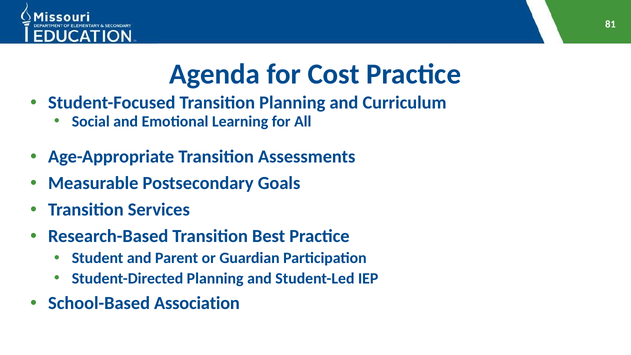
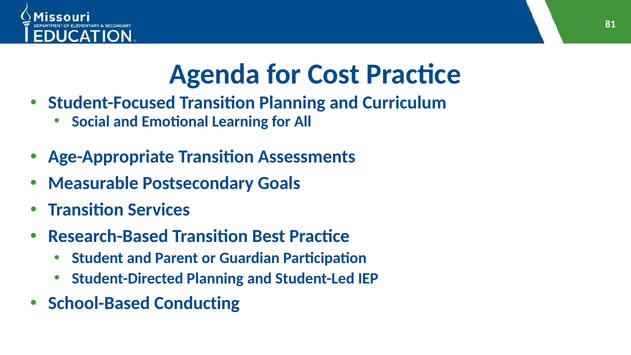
Association: Association -> Conducting
